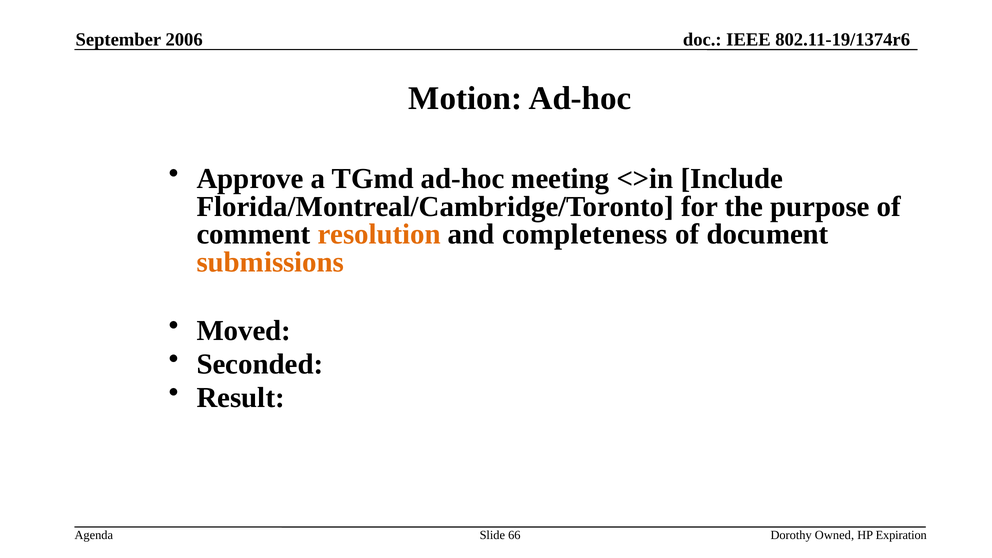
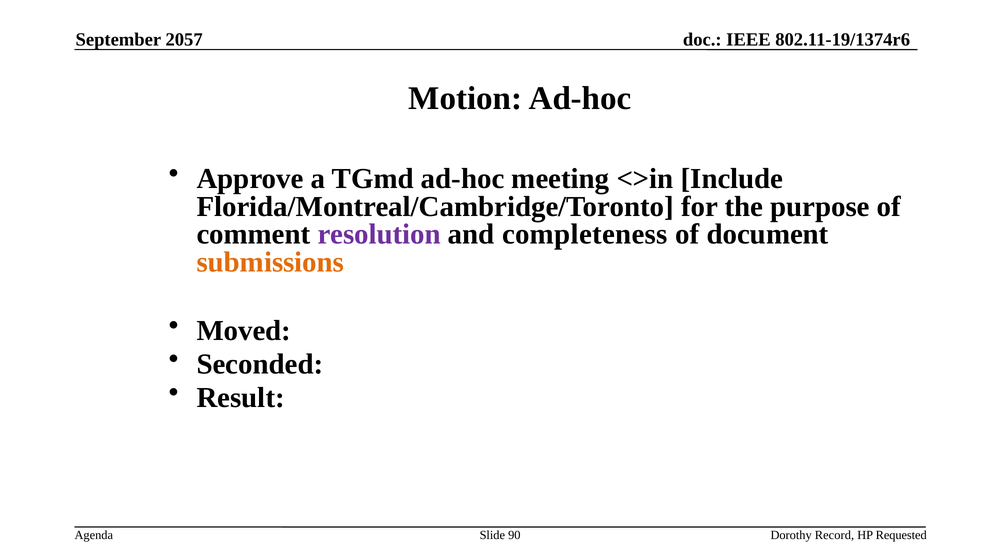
2006: 2006 -> 2057
resolution colour: orange -> purple
66: 66 -> 90
Owned: Owned -> Record
Expiration: Expiration -> Requested
